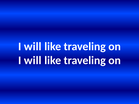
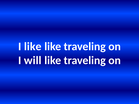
will at (33, 47): will -> like
